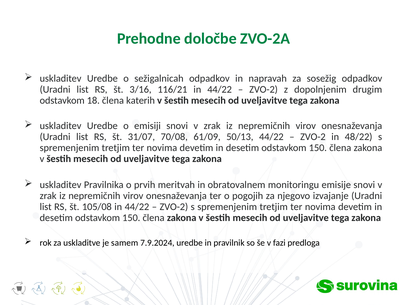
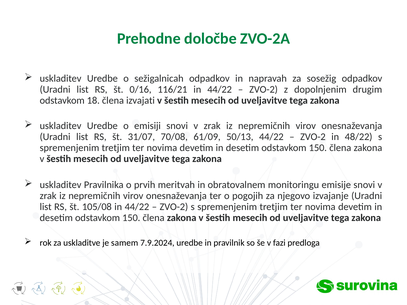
3/16: 3/16 -> 0/16
katerih: katerih -> izvajati
